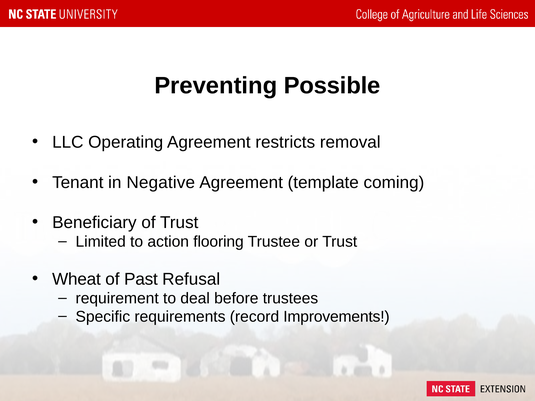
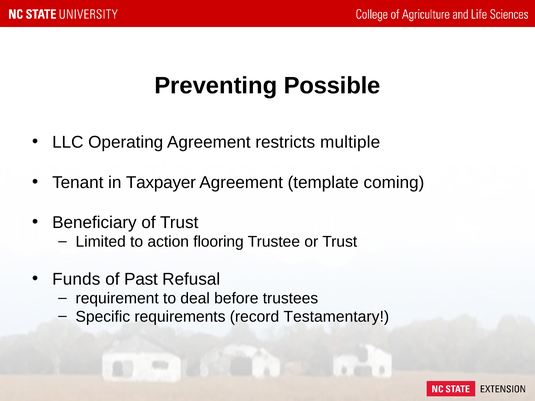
removal: removal -> multiple
Negative: Negative -> Taxpayer
Wheat: Wheat -> Funds
Improvements: Improvements -> Testamentary
